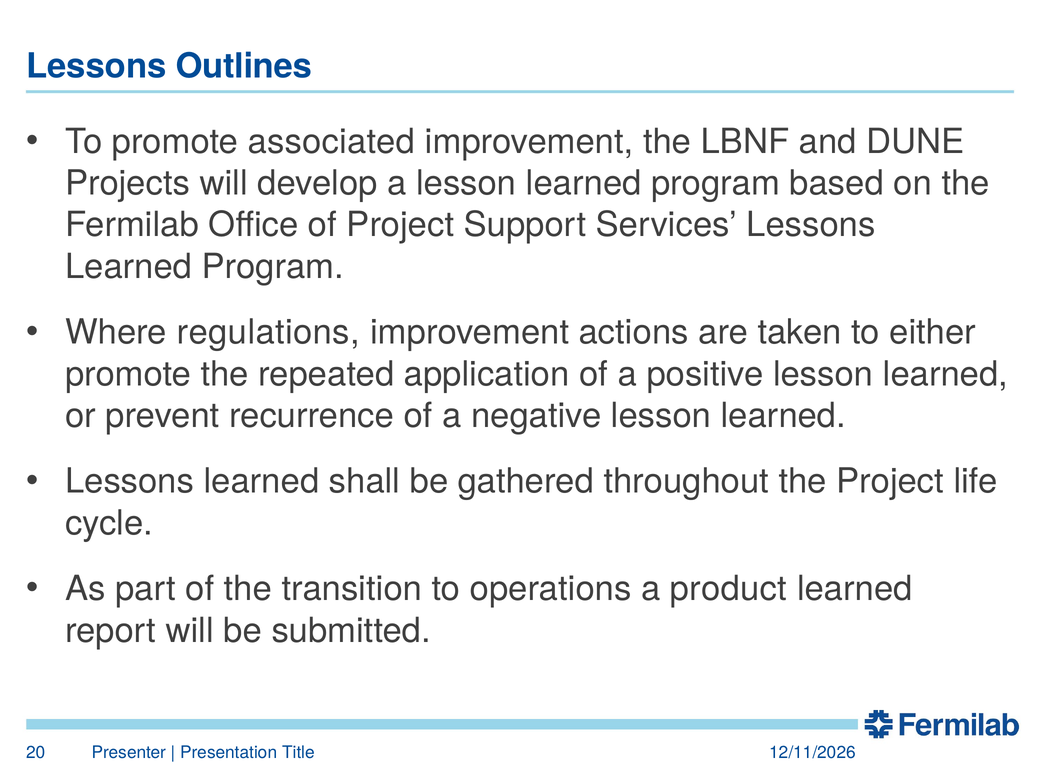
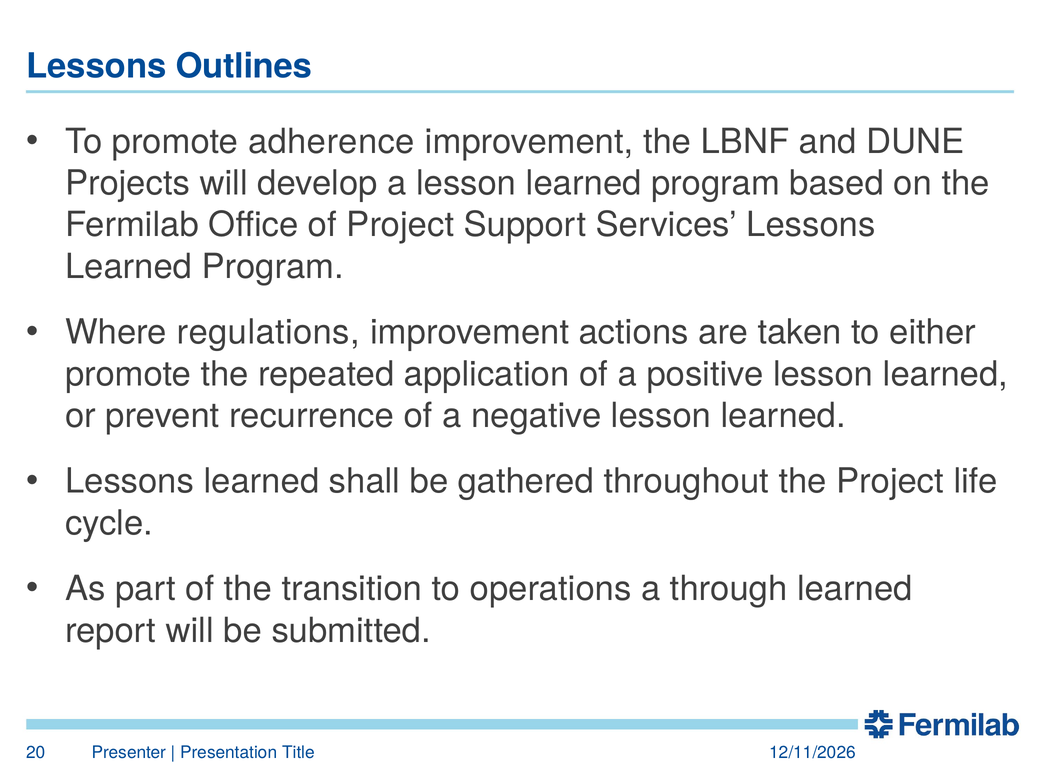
associated: associated -> adherence
product: product -> through
